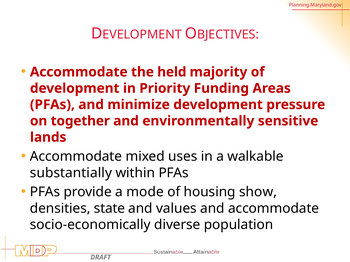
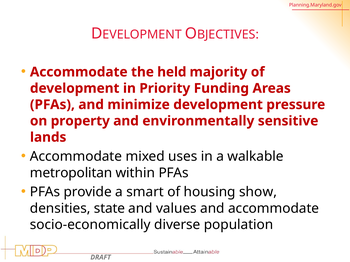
together: together -> property
substantially: substantially -> metropolitan
mode: mode -> smart
